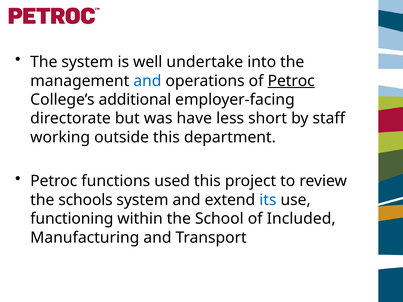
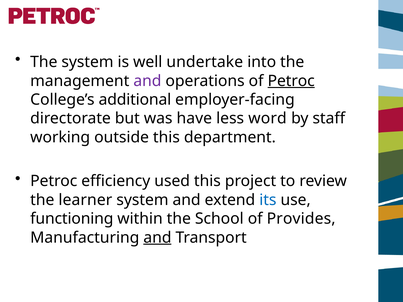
and at (147, 81) colour: blue -> purple
short: short -> word
functions: functions -> efficiency
schools: schools -> learner
Included: Included -> Provides
and at (157, 238) underline: none -> present
